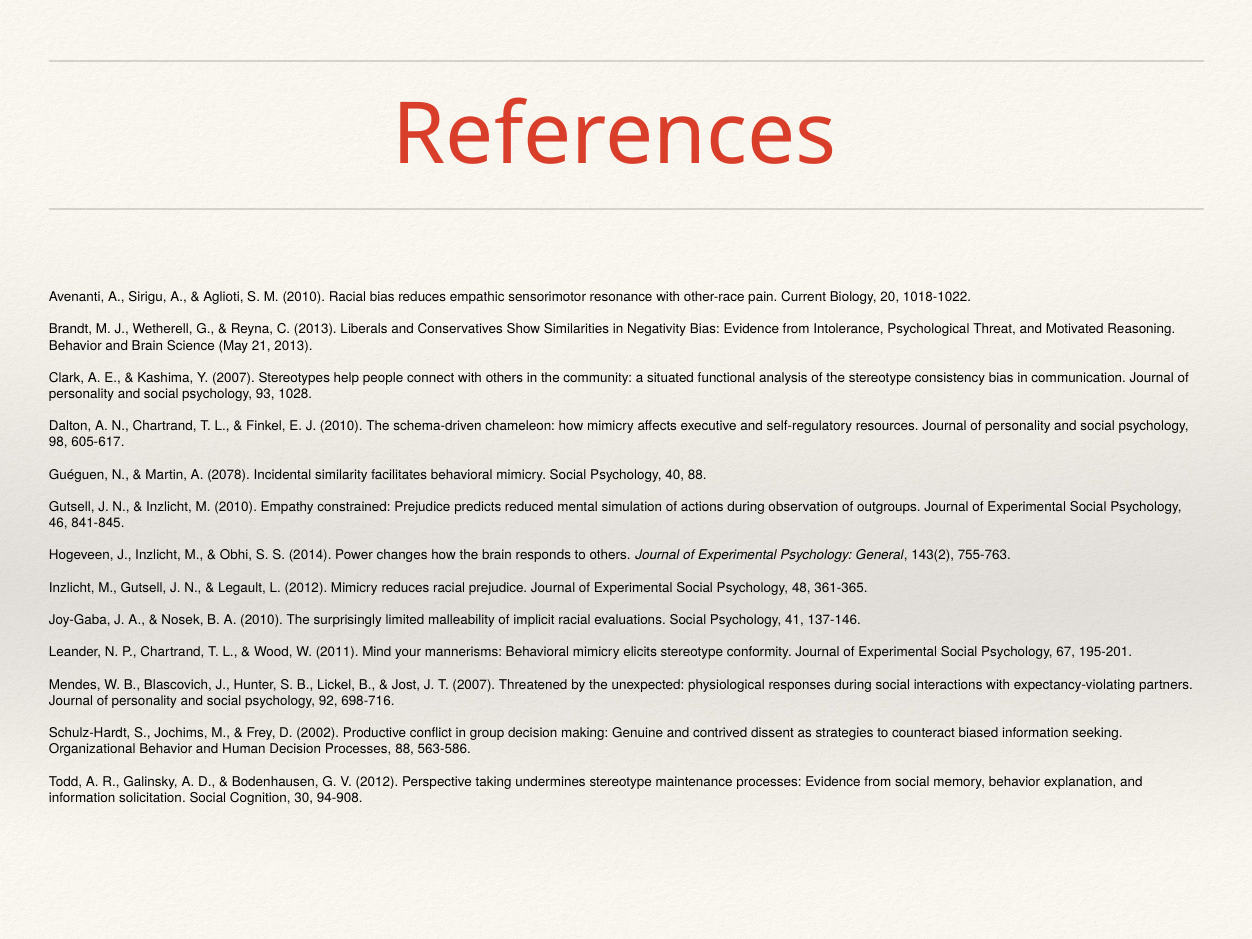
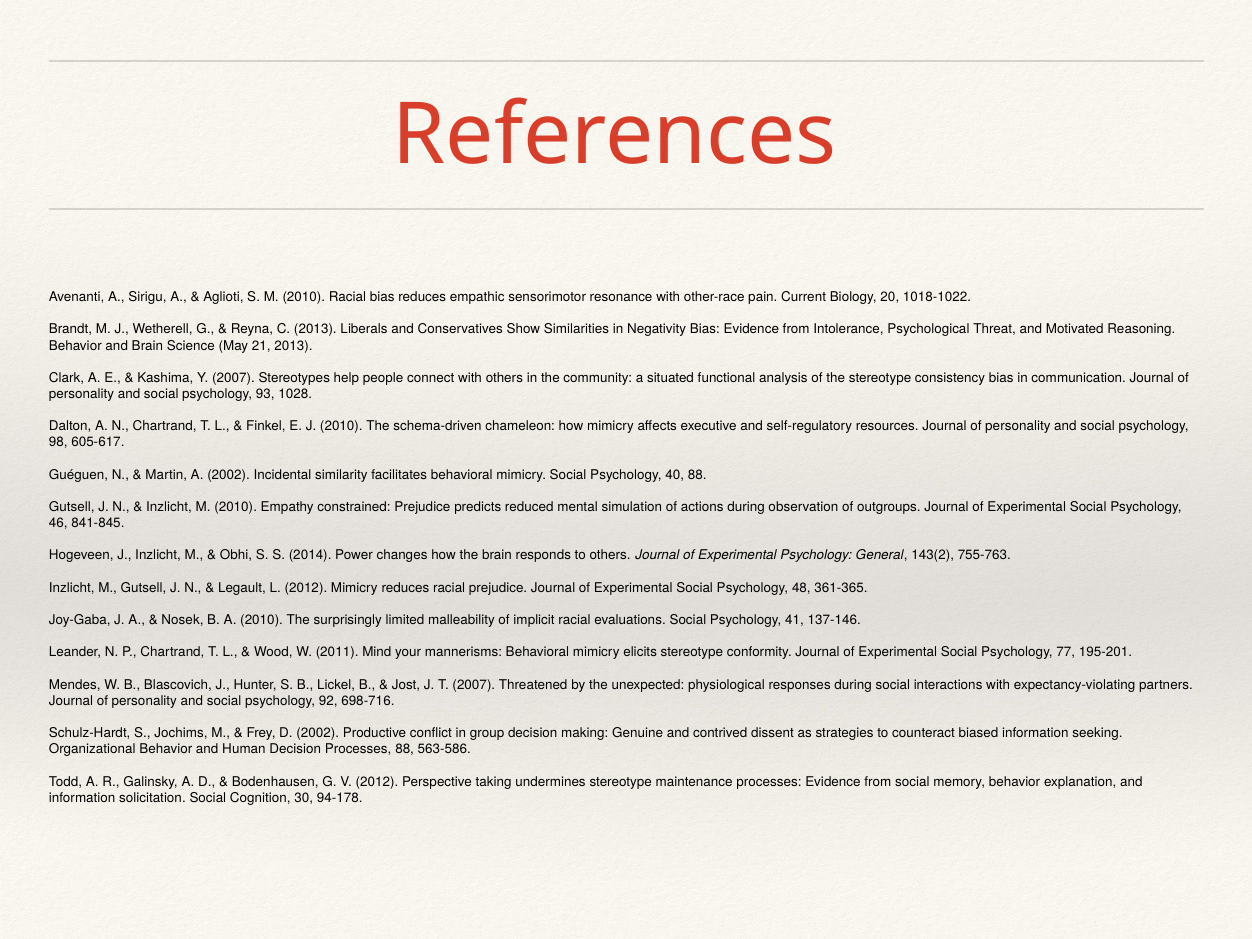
A 2078: 2078 -> 2002
67: 67 -> 77
94-908: 94-908 -> 94-178
